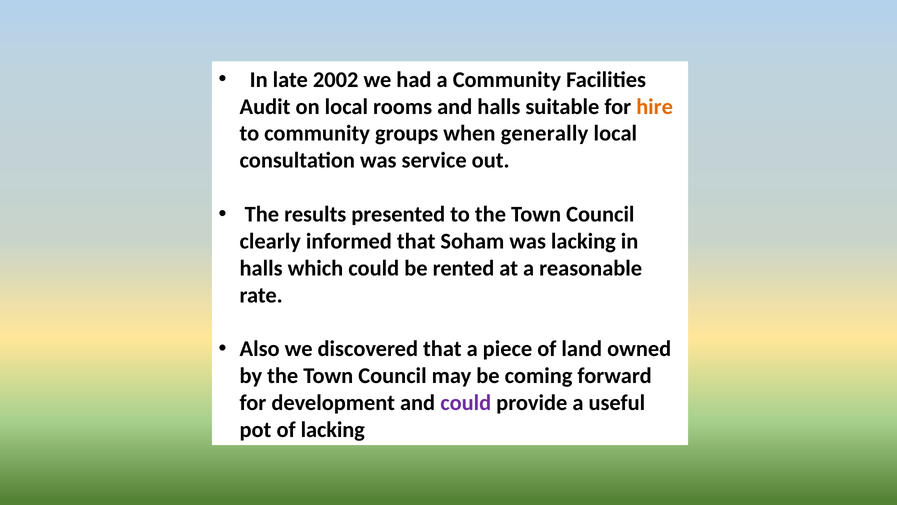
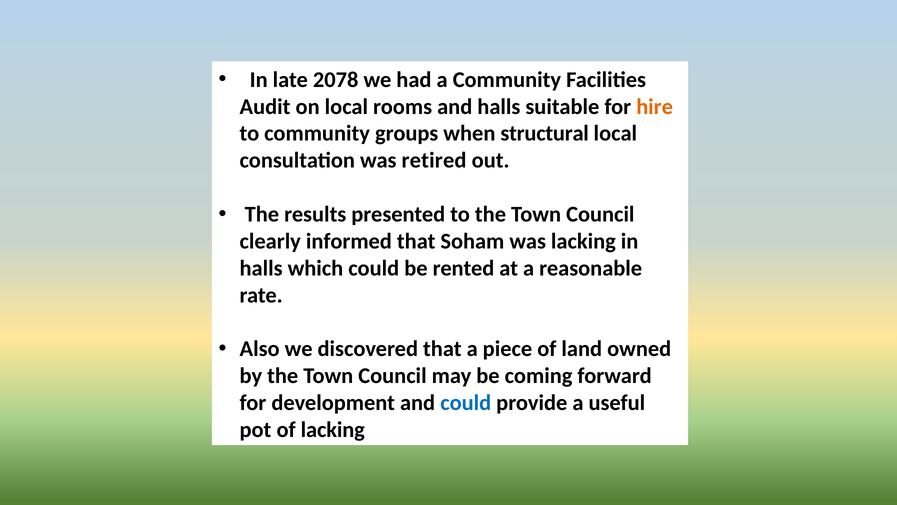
2002: 2002 -> 2078
generally: generally -> structural
service: service -> retired
could at (466, 403) colour: purple -> blue
